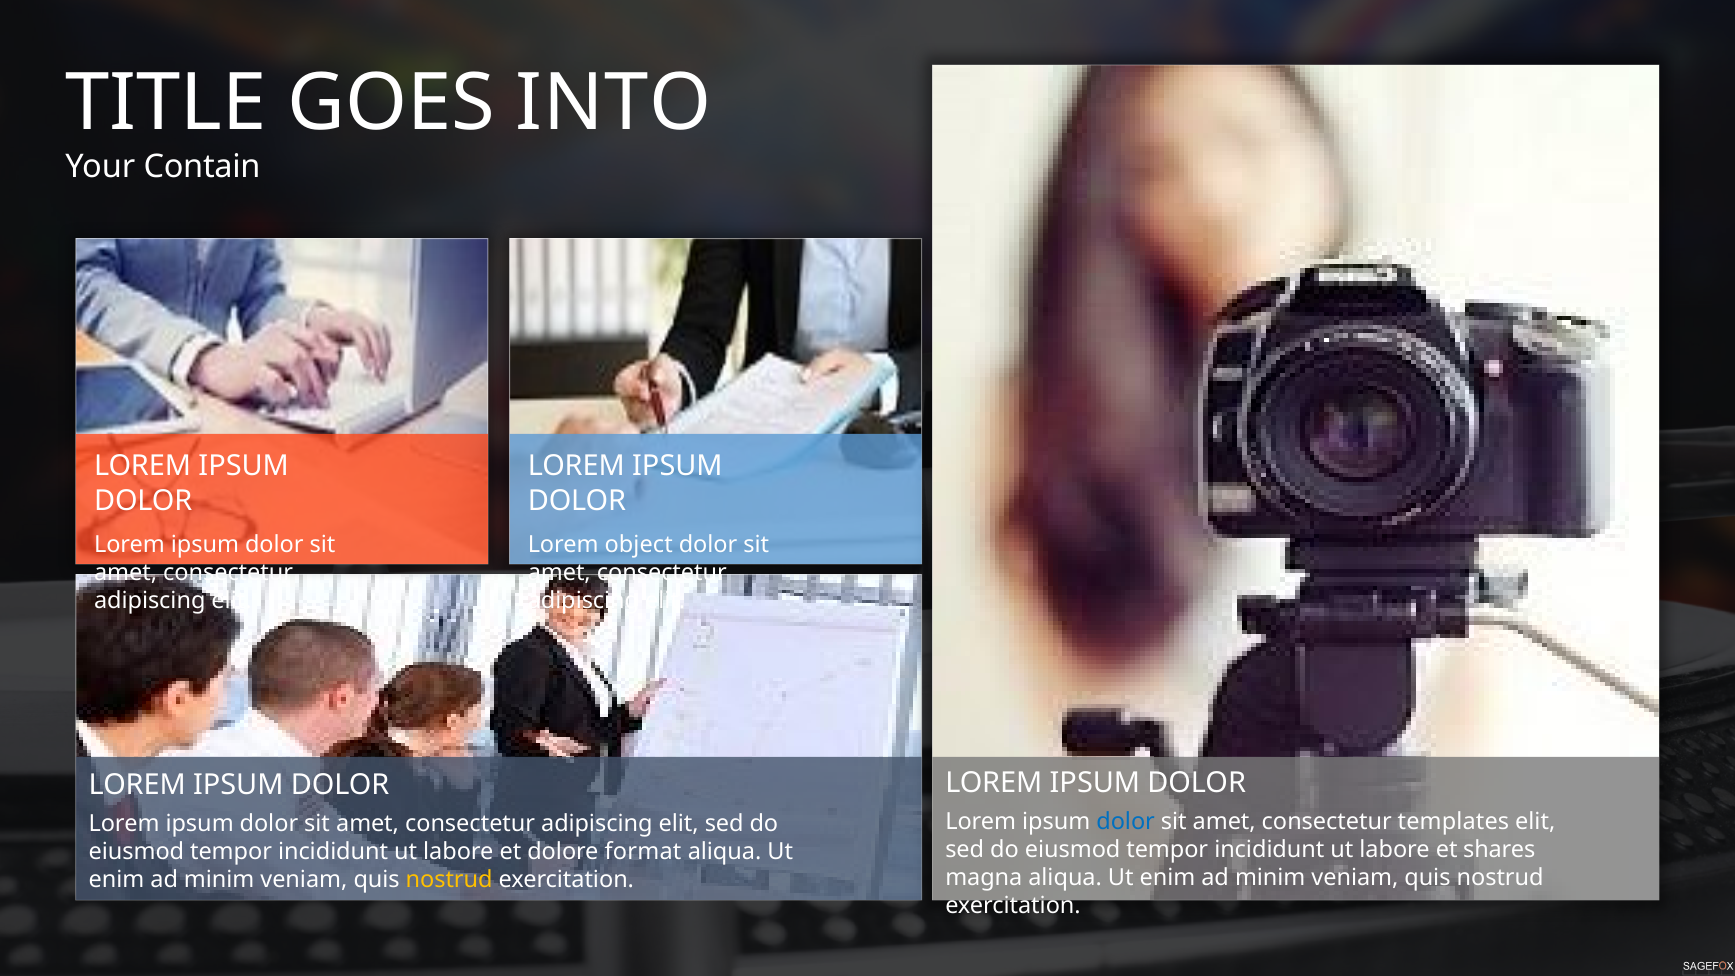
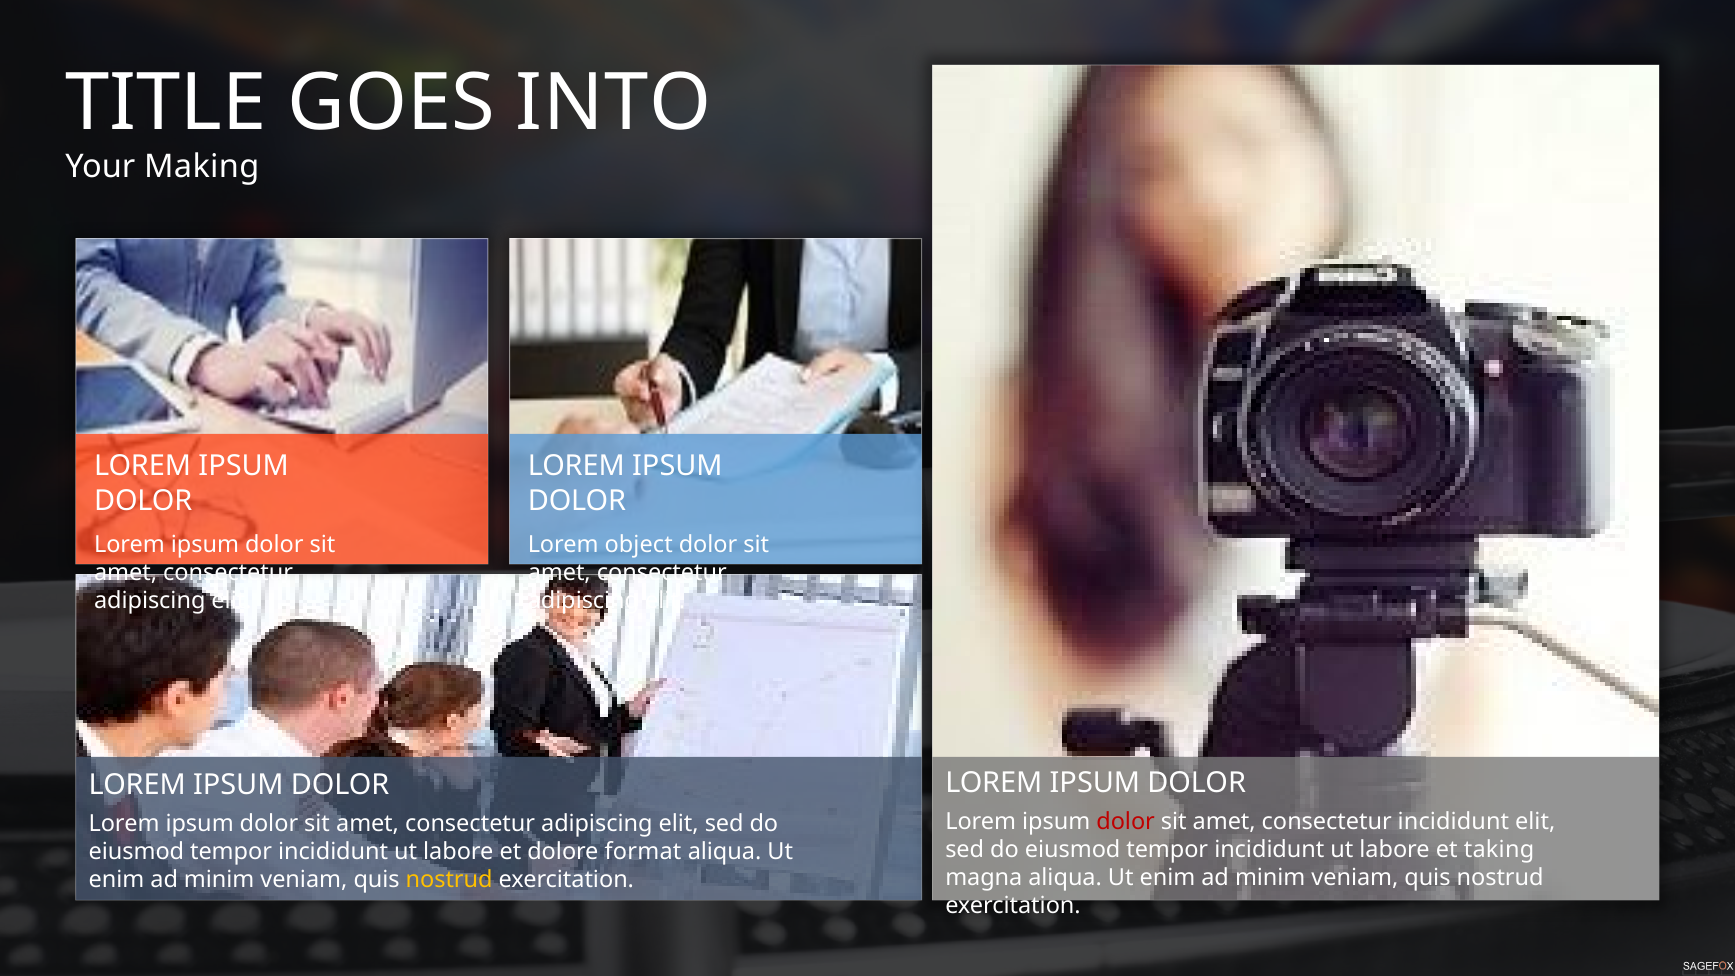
Contain: Contain -> Making
dolor at (1126, 821) colour: blue -> red
consectetur templates: templates -> incididunt
shares: shares -> taking
